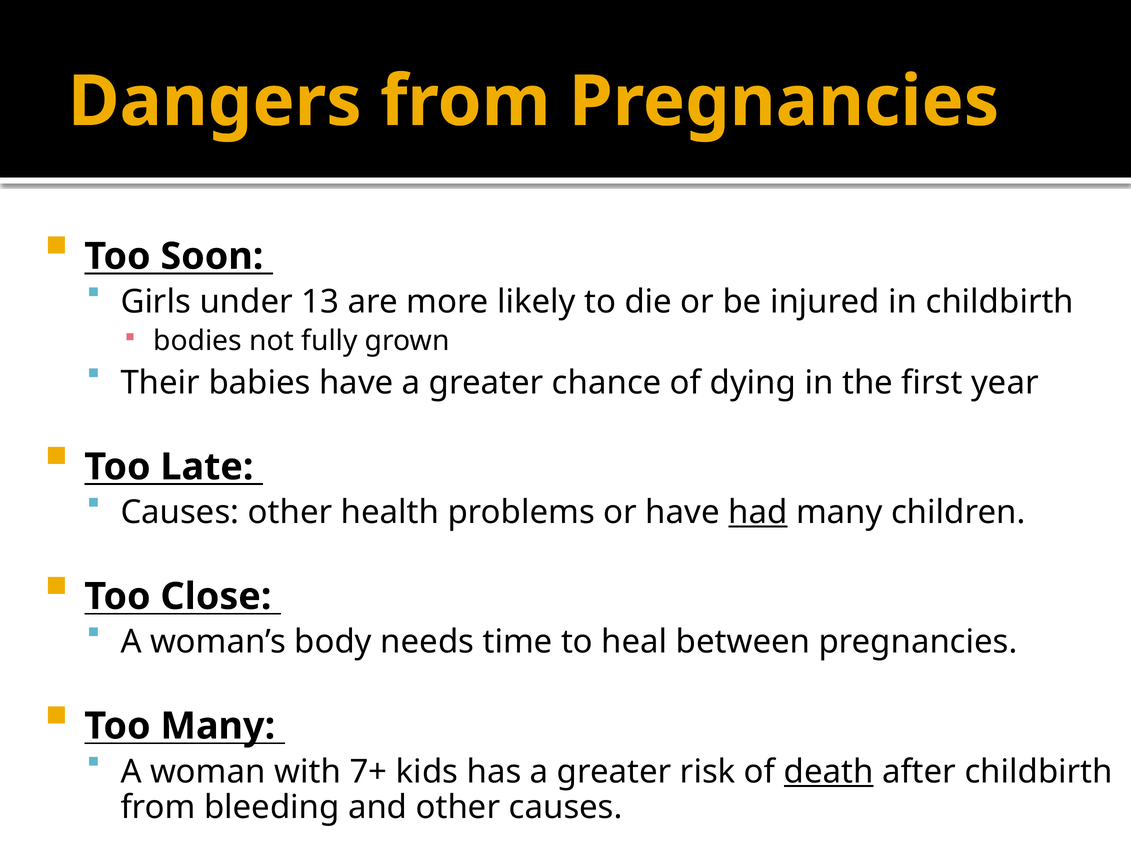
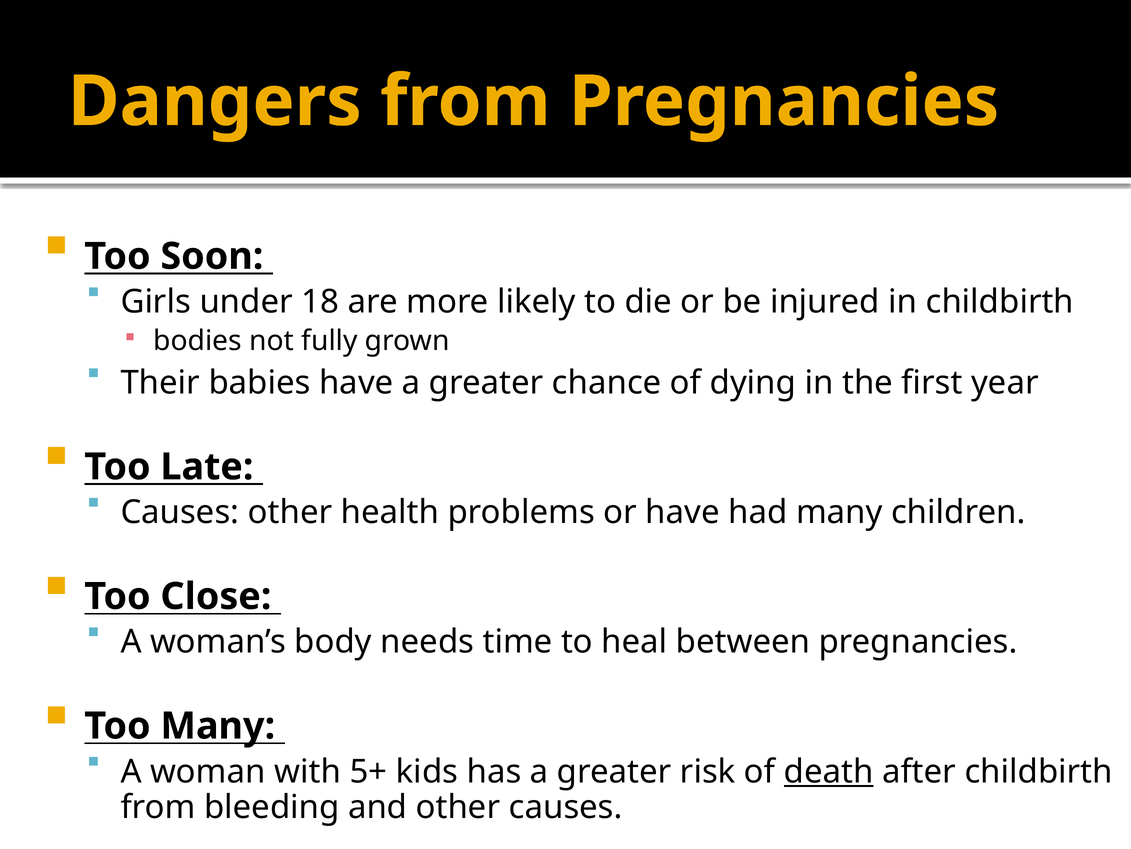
13: 13 -> 18
had underline: present -> none
7+: 7+ -> 5+
